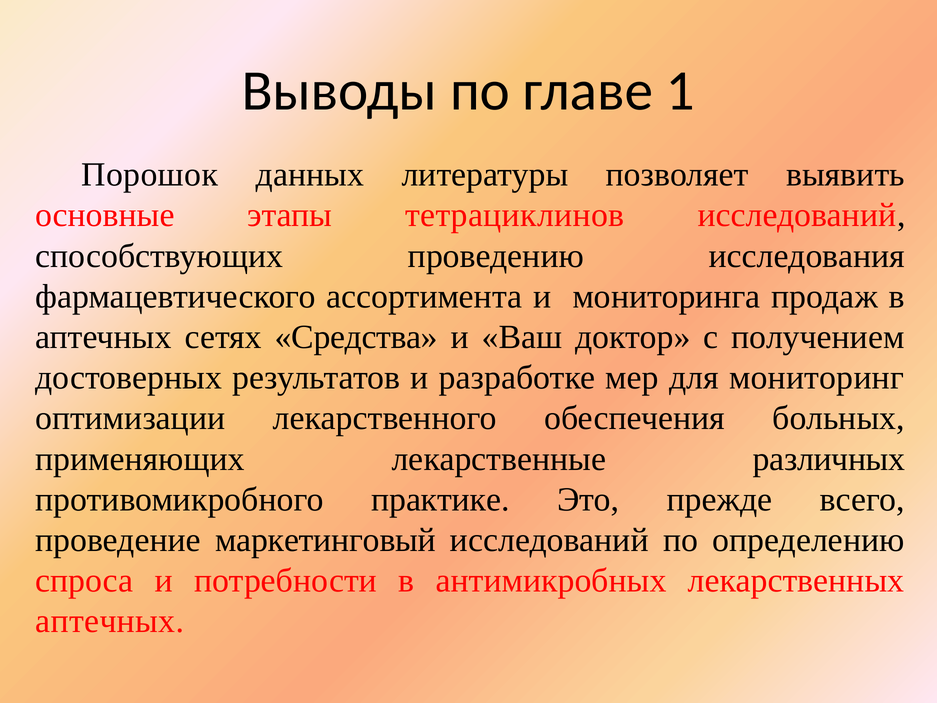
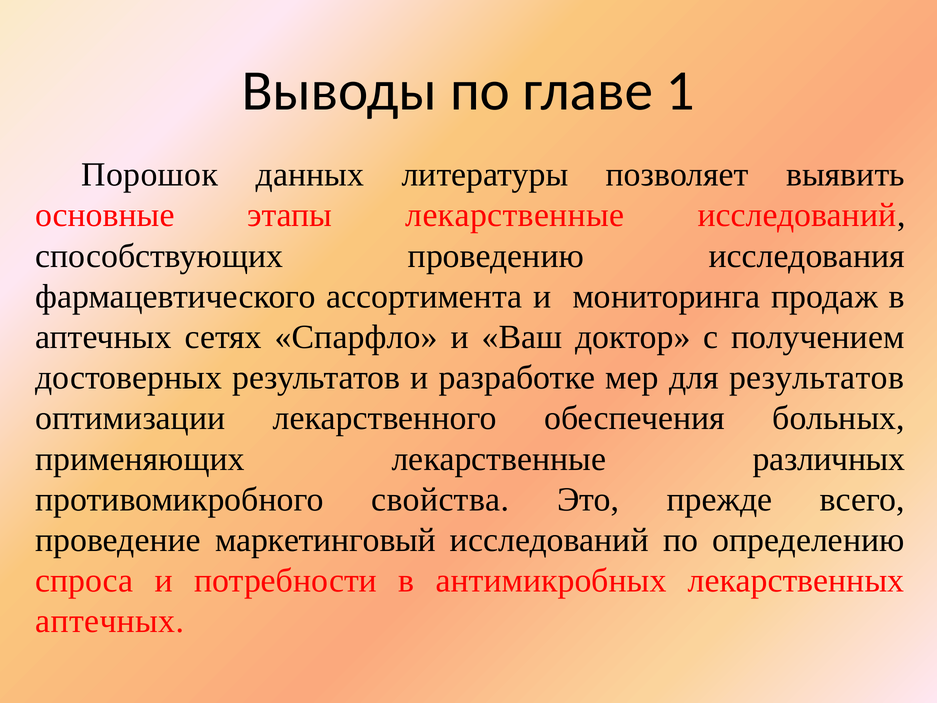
этапы тетрациклинов: тетрациклинов -> лекарственные
Средства: Средства -> Спарфло
для мониторинг: мониторинг -> результатов
практике: практике -> свойства
